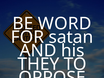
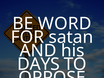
THEY: THEY -> DAYS
